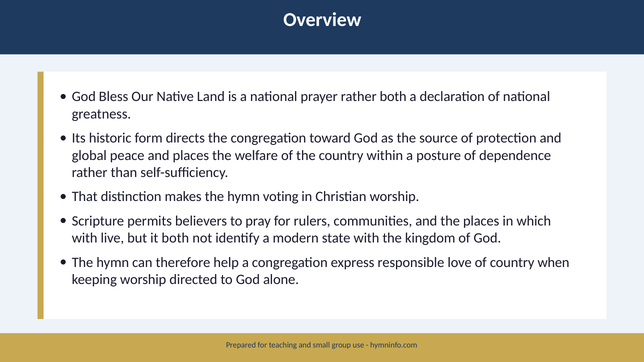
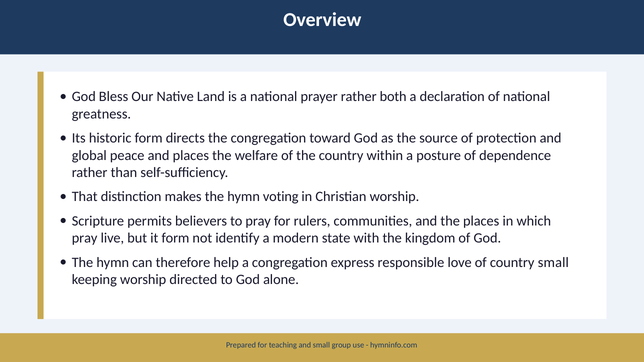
with at (85, 238): with -> pray
it both: both -> form
country when: when -> small
